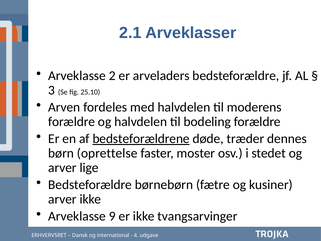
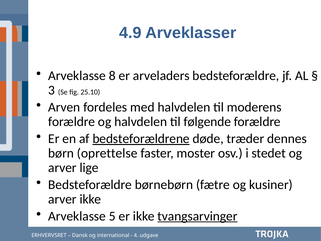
2.1: 2.1 -> 4.9
2: 2 -> 8
bodeling: bodeling -> følgende
9: 9 -> 5
tvangsarvinger underline: none -> present
